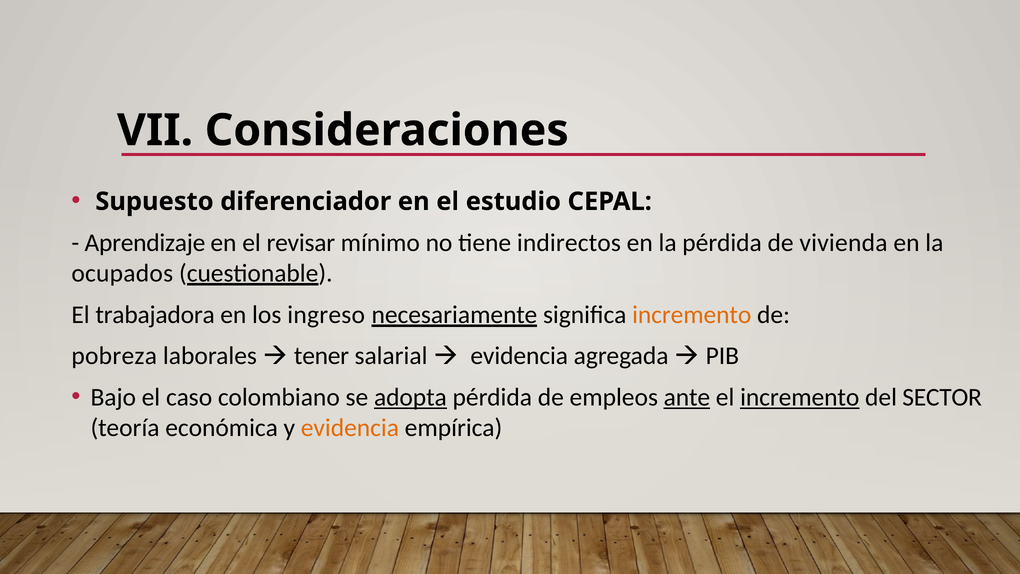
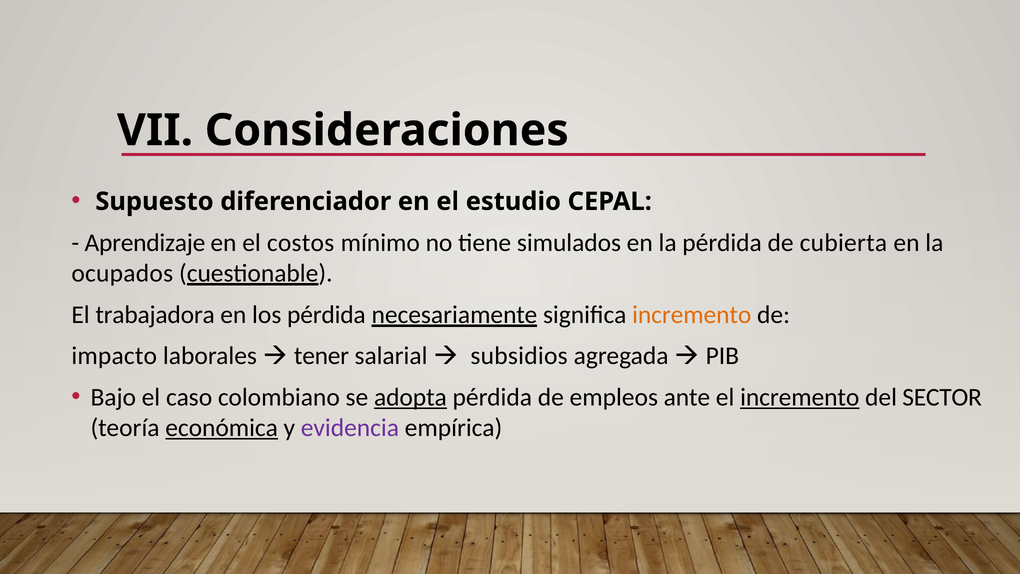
revisar: revisar -> costos
indirectos: indirectos -> simulados
vivienda: vivienda -> cubierta
los ingreso: ingreso -> pérdida
pobreza: pobreza -> impacto
evidencia at (519, 356): evidencia -> subsidios
ante underline: present -> none
económica underline: none -> present
evidencia at (350, 428) colour: orange -> purple
